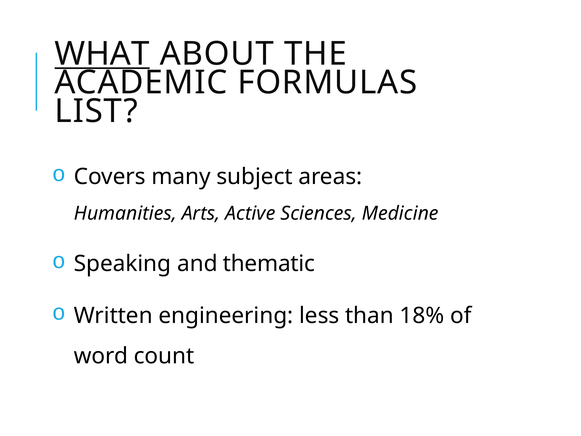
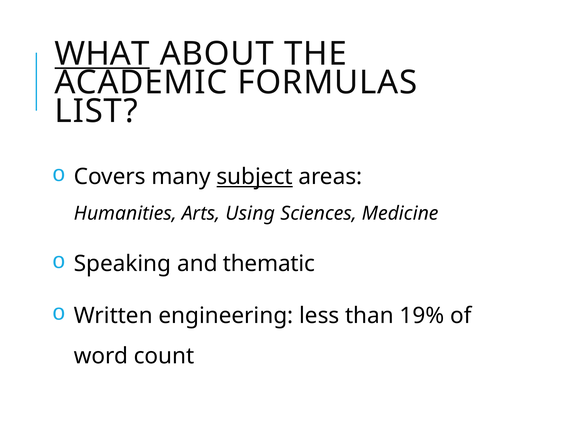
subject underline: none -> present
Active: Active -> Using
18%: 18% -> 19%
